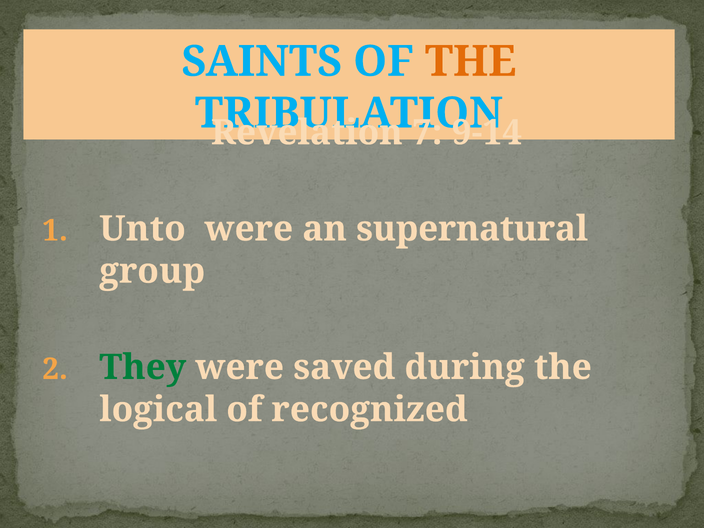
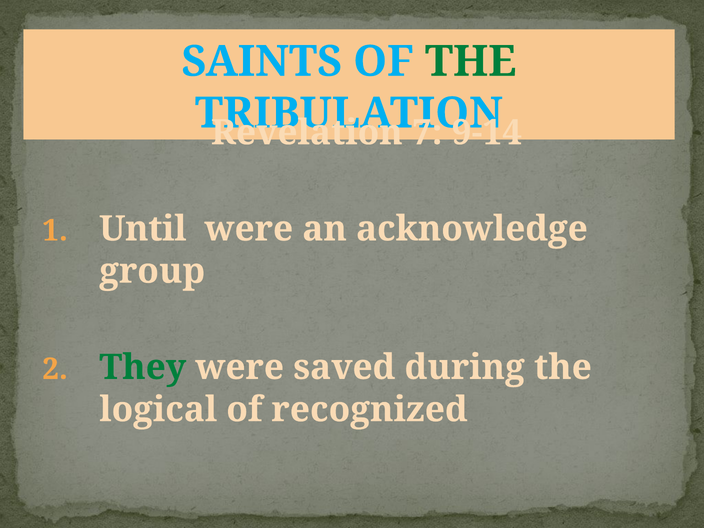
THE at (471, 62) colour: orange -> green
Unto: Unto -> Until
supernatural: supernatural -> acknowledge
